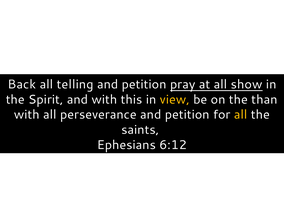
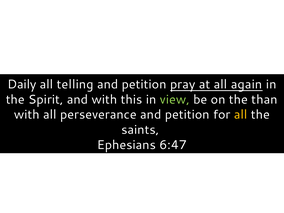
Back: Back -> Daily
show: show -> again
view colour: yellow -> light green
6:12: 6:12 -> 6:47
